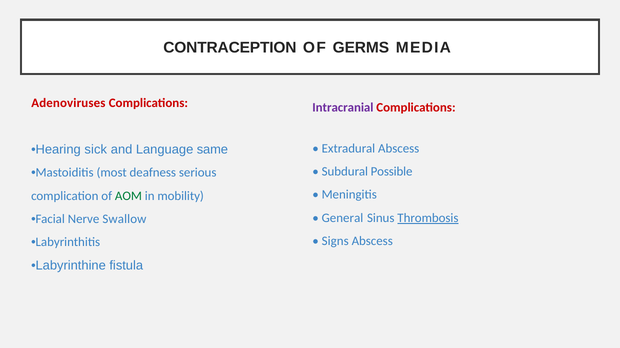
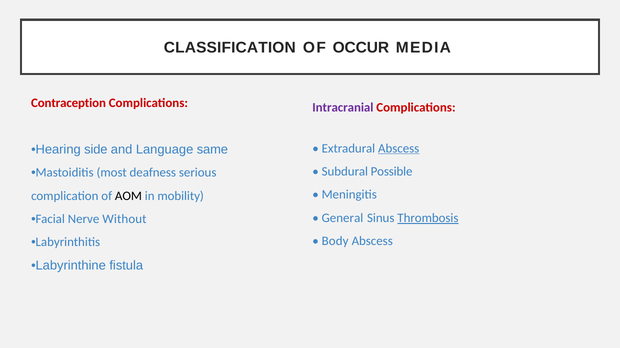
CONTRACEPTION: CONTRACEPTION -> CLASSIFICATION
GERMS: GERMS -> OCCUR
Adenoviruses: Adenoviruses -> Contraception
Abscess at (399, 149) underline: none -> present
sick: sick -> side
AOM colour: green -> black
Swallow: Swallow -> Without
Signs: Signs -> Body
